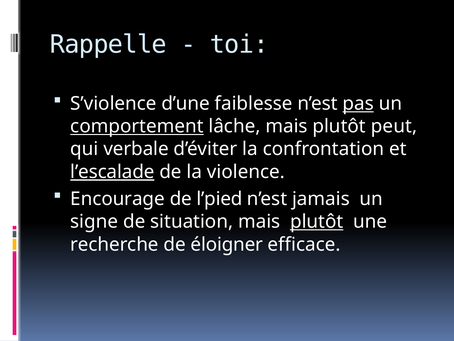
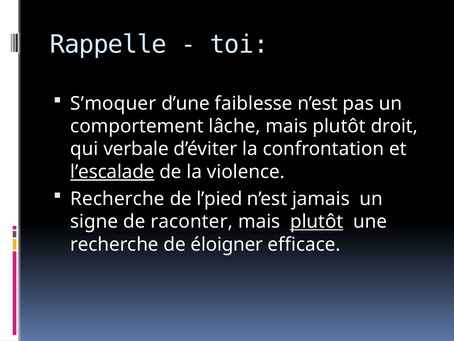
S’violence: S’violence -> S’moquer
pas underline: present -> none
comportement underline: present -> none
peut: peut -> droit
Encourage at (118, 199): Encourage -> Recherche
situation: situation -> raconter
